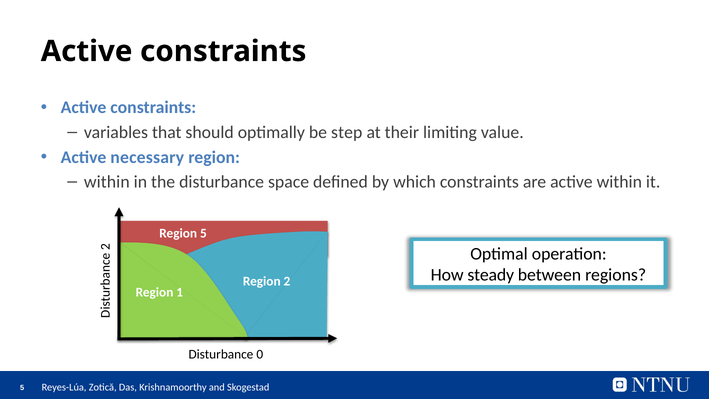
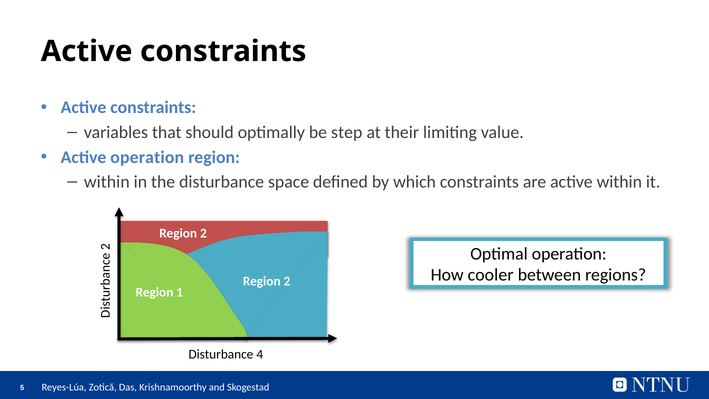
Active necessary: necessary -> operation
5 at (203, 233): 5 -> 2
steady: steady -> cooler
0: 0 -> 4
